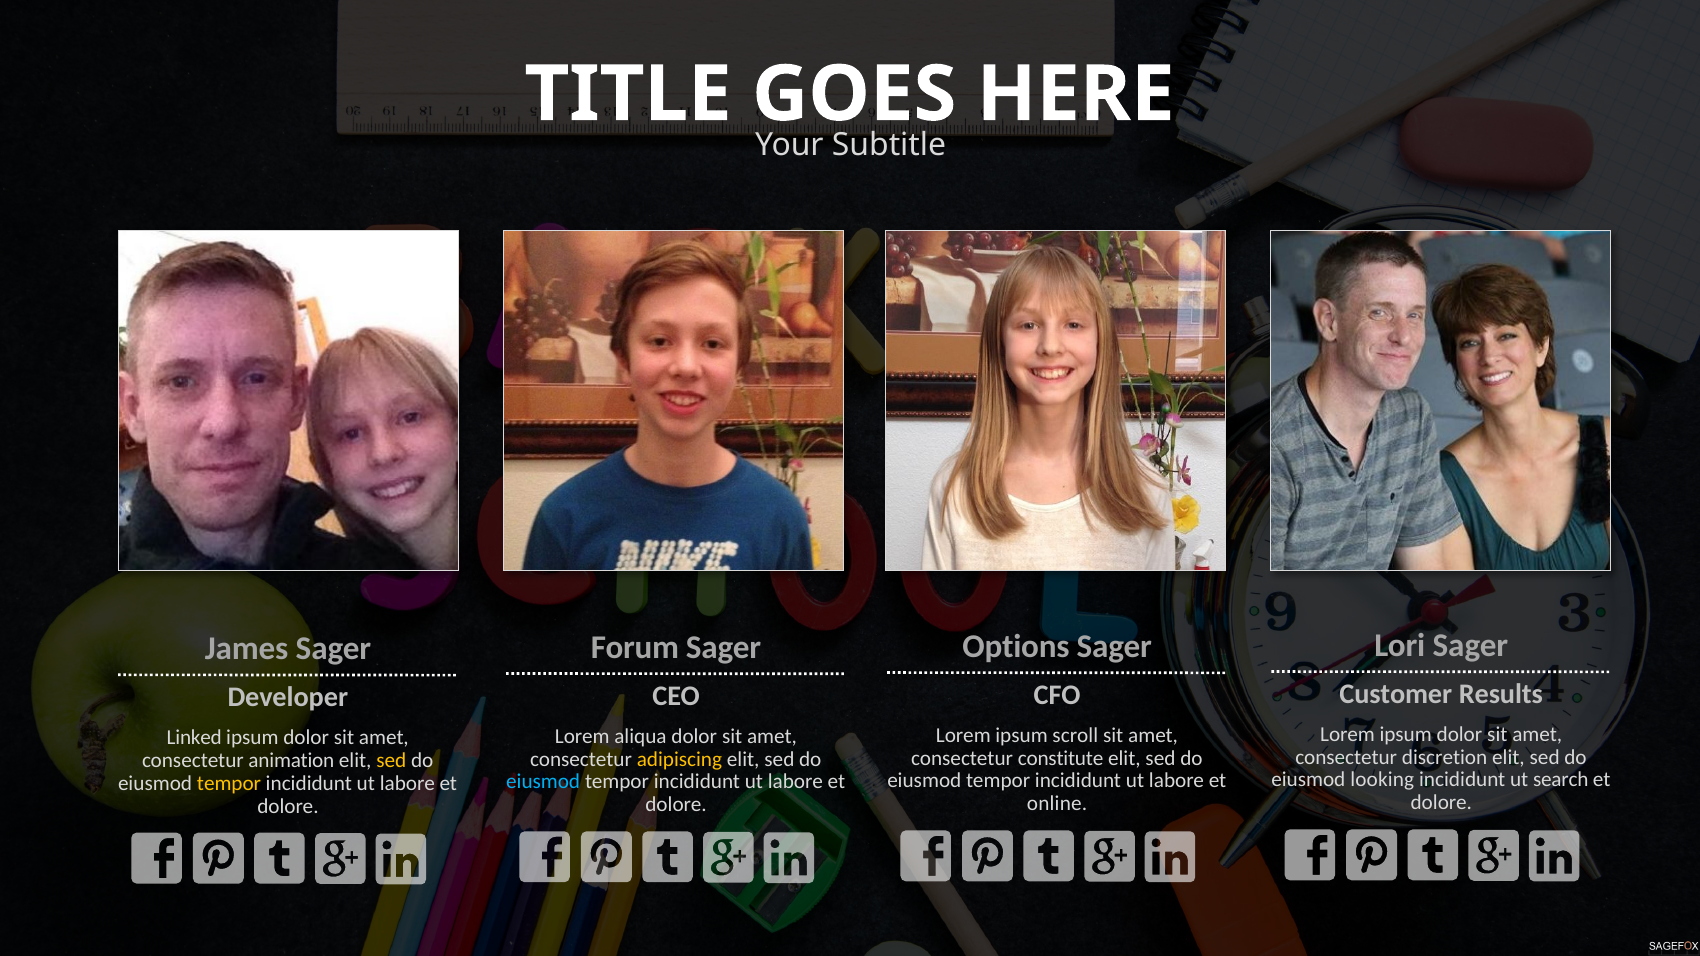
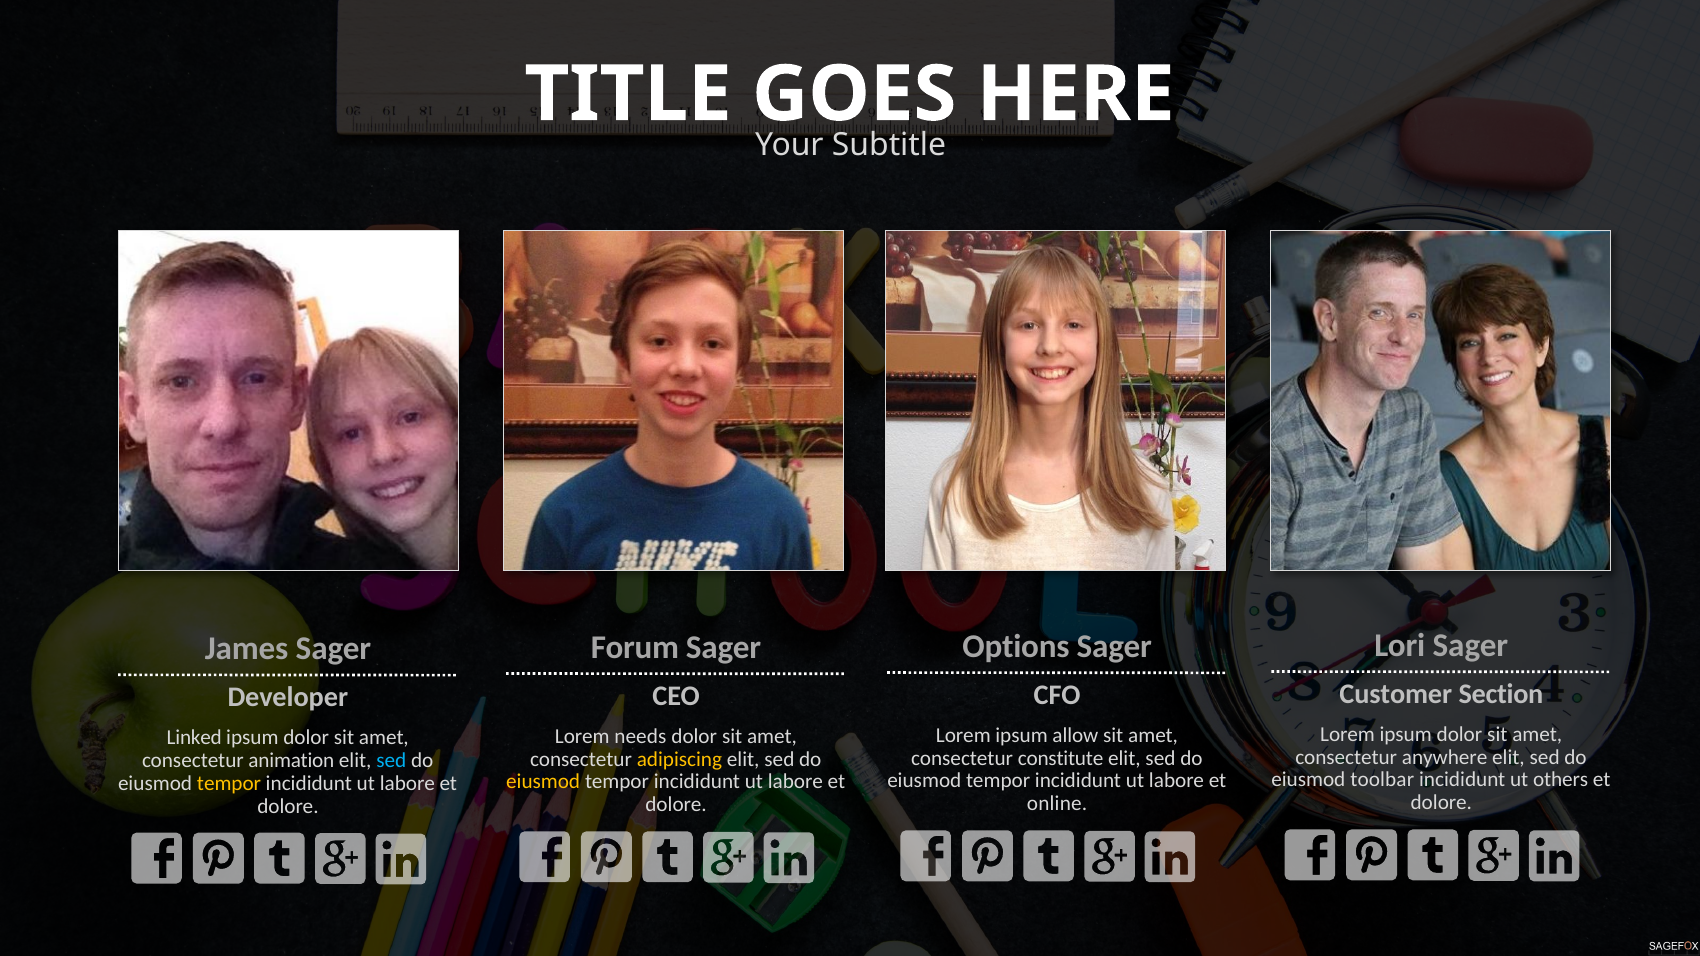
Results: Results -> Section
scroll: scroll -> allow
aliqua: aliqua -> needs
discretion: discretion -> anywhere
sed at (391, 760) colour: yellow -> light blue
looking: looking -> toolbar
search: search -> others
eiusmod at (543, 782) colour: light blue -> yellow
